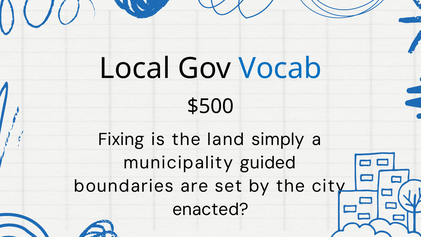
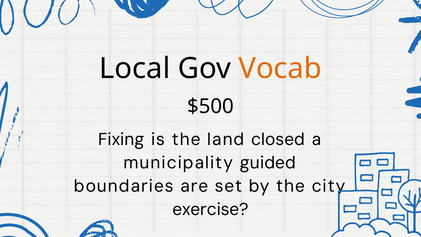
Vocab colour: blue -> orange
simply: simply -> closed
enacted: enacted -> exercise
